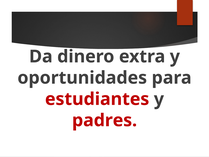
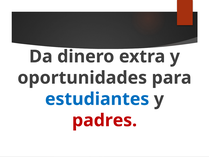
estudiantes colour: red -> blue
